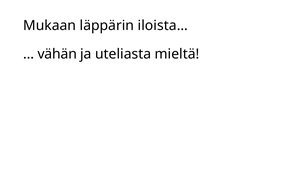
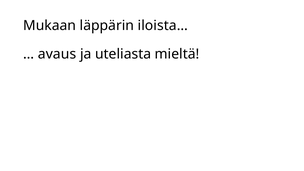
vähän: vähän -> avaus
